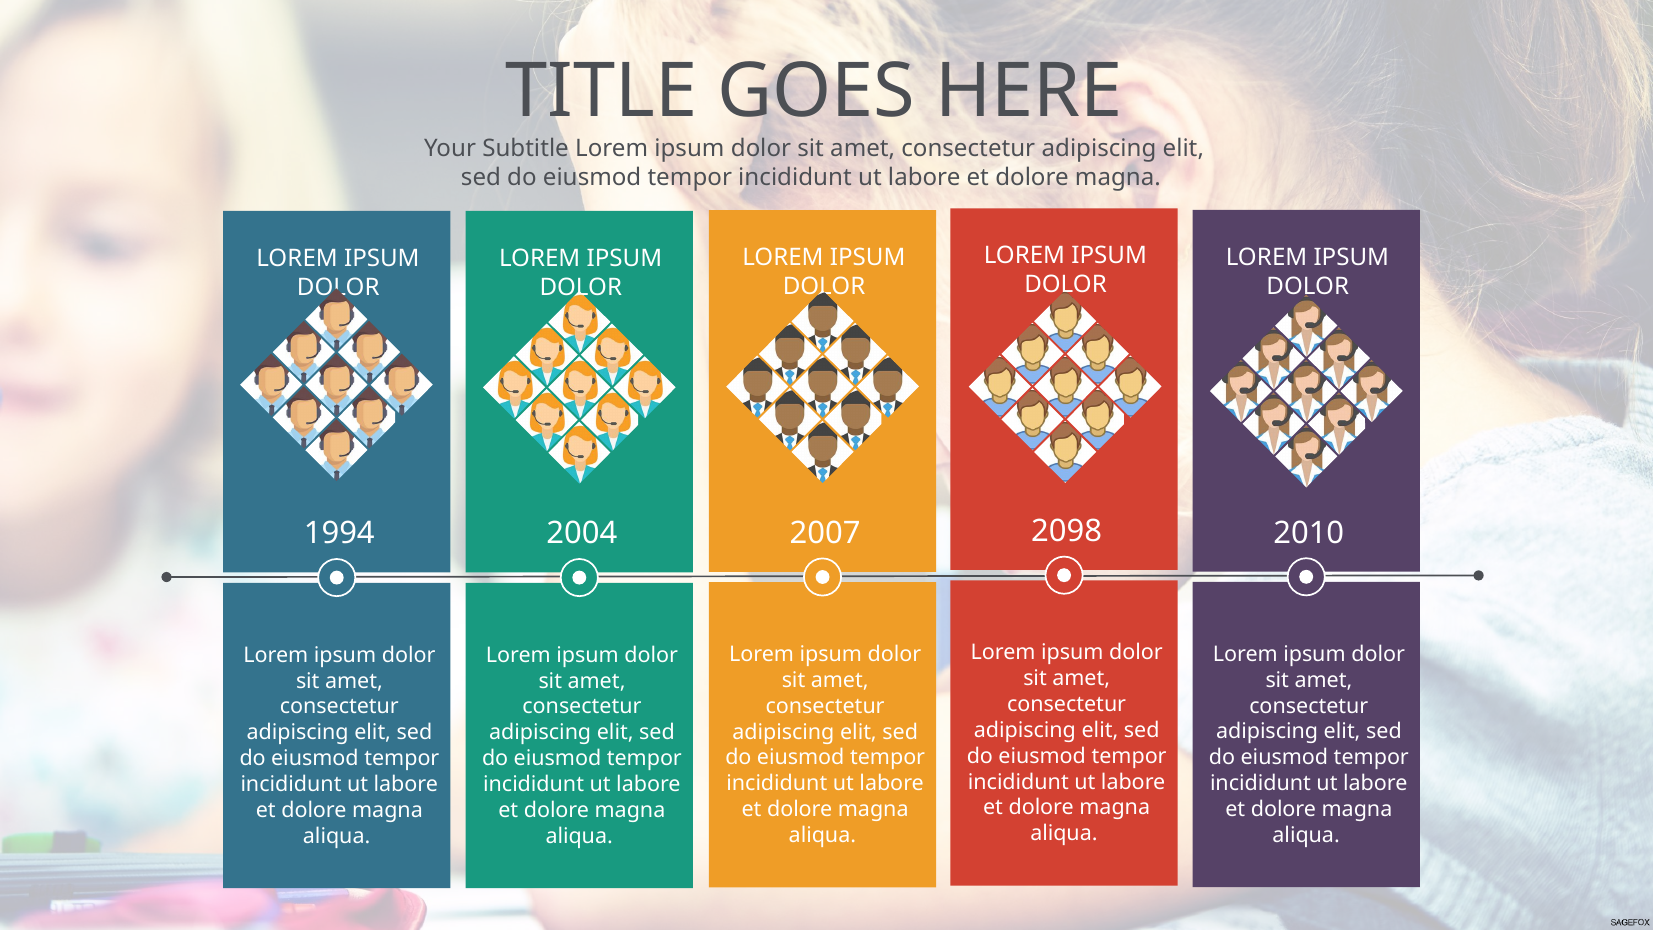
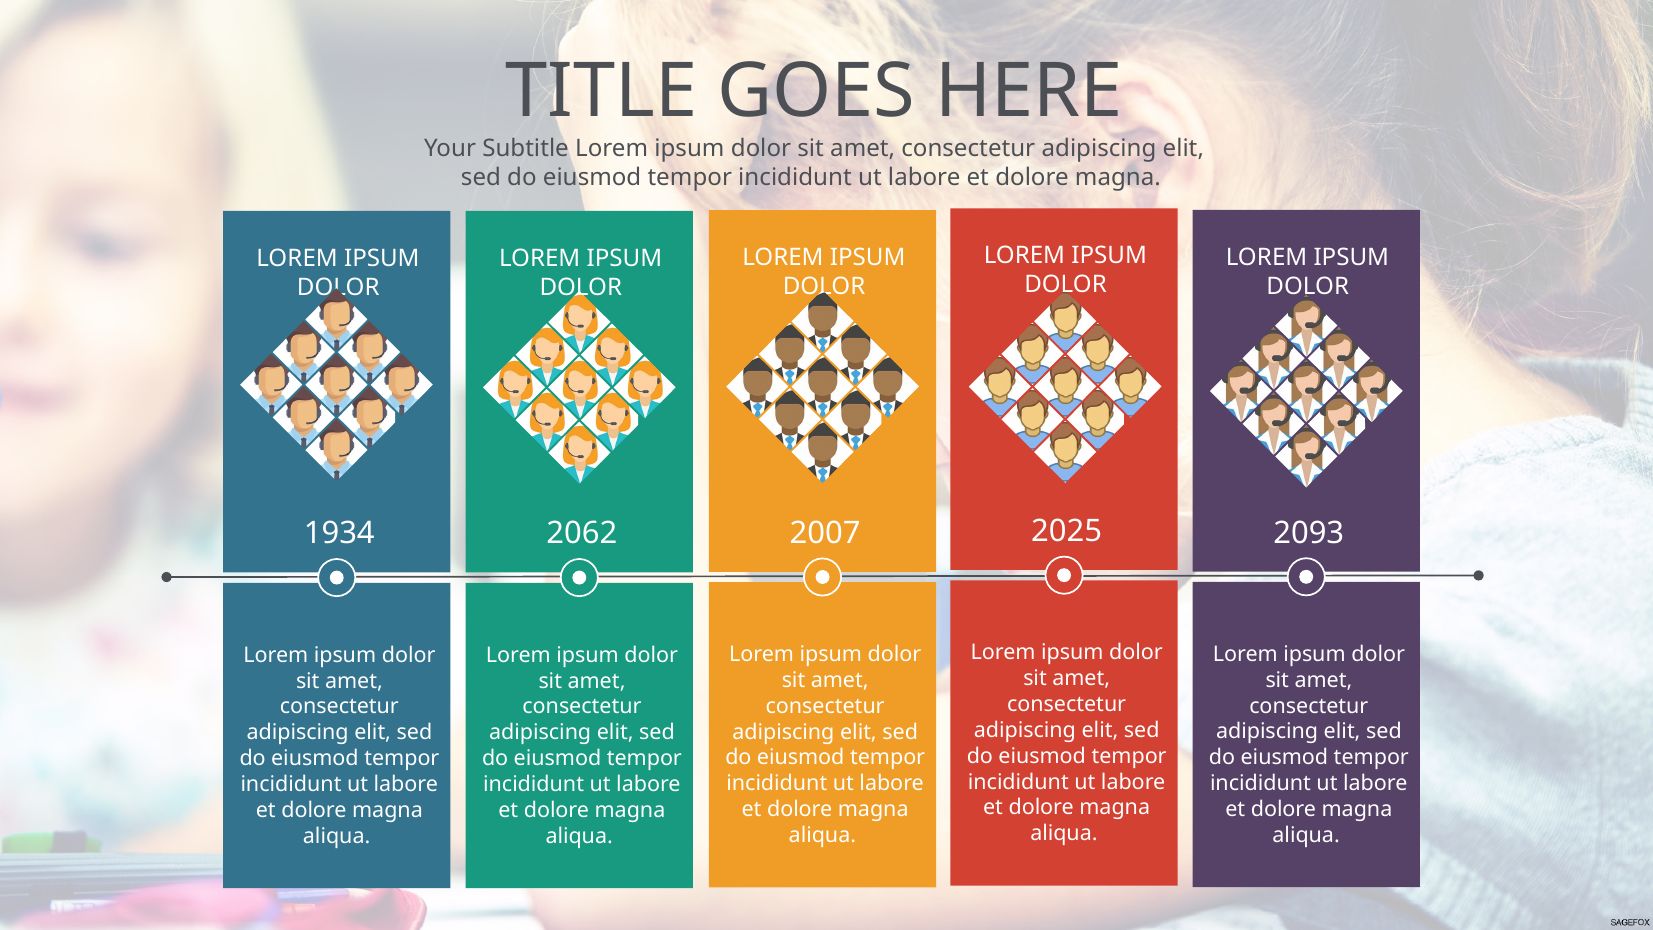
2098: 2098 -> 2025
2010: 2010 -> 2093
1994: 1994 -> 1934
2004: 2004 -> 2062
